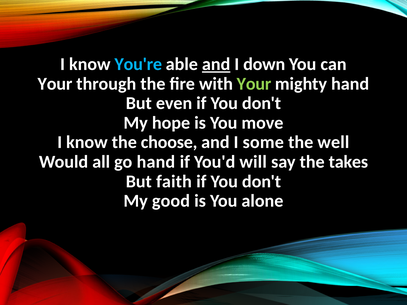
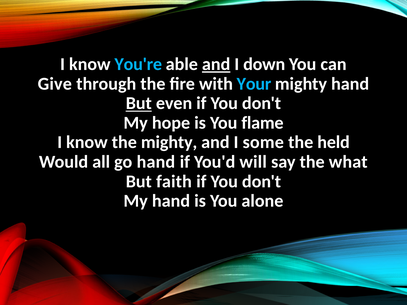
Your at (55, 84): Your -> Give
Your at (254, 84) colour: light green -> light blue
But at (139, 103) underline: none -> present
move: move -> flame
the choose: choose -> mighty
well: well -> held
takes: takes -> what
My good: good -> hand
